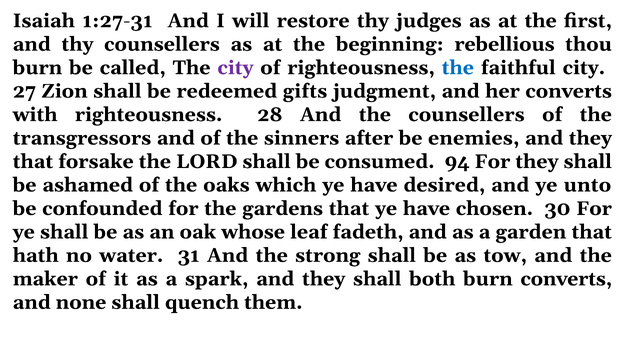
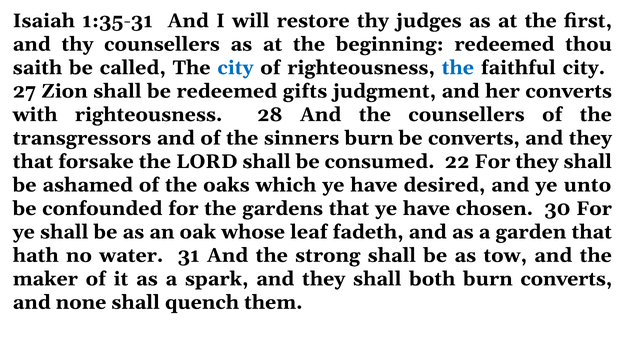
1:27-31: 1:27-31 -> 1:35-31
beginning rebellious: rebellious -> redeemed
burn at (37, 68): burn -> saith
city at (235, 68) colour: purple -> blue
sinners after: after -> burn
be enemies: enemies -> converts
94: 94 -> 22
